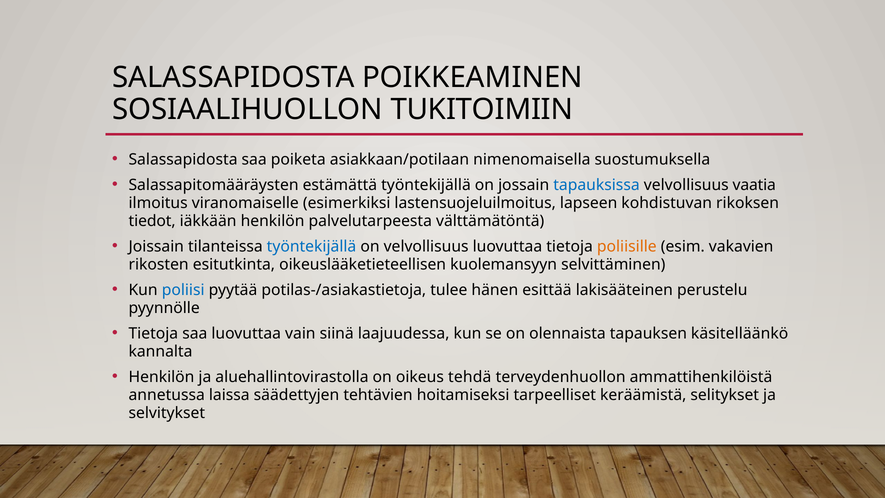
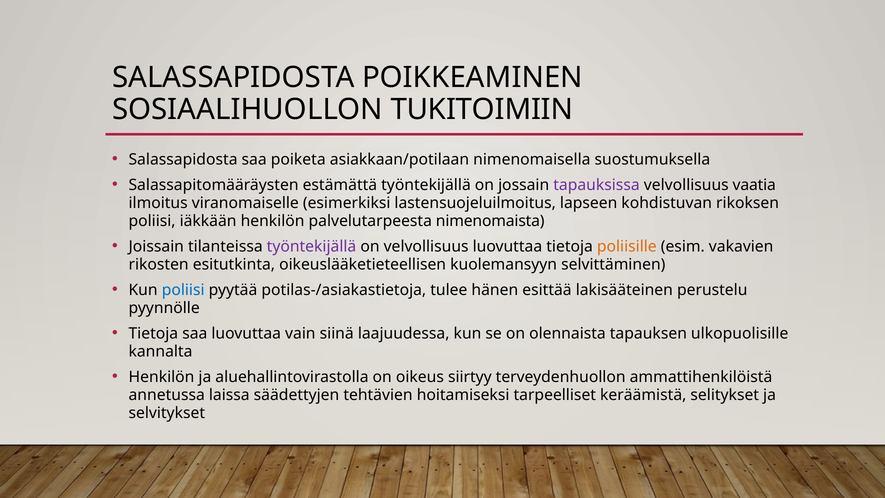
tapauksissa colour: blue -> purple
tiedot at (152, 221): tiedot -> poliisi
välttämätöntä: välttämätöntä -> nimenomaista
työntekijällä at (312, 246) colour: blue -> purple
käsitelläänkö: käsitelläänkö -> ulkopuolisille
tehdä: tehdä -> siirtyy
